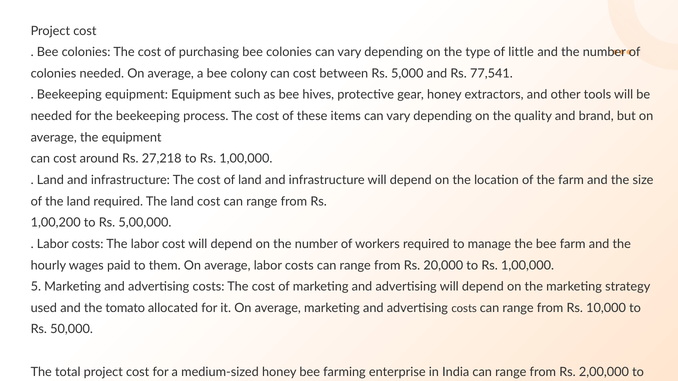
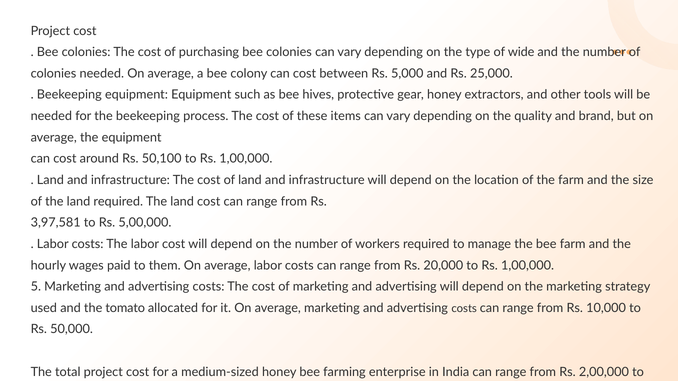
little: little -> wide
77,541: 77,541 -> 25,000
27,218: 27,218 -> 50,100
1,00,200: 1,00,200 -> 3,97,581
